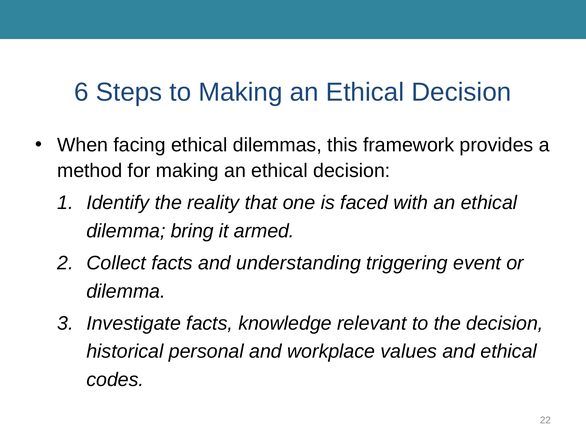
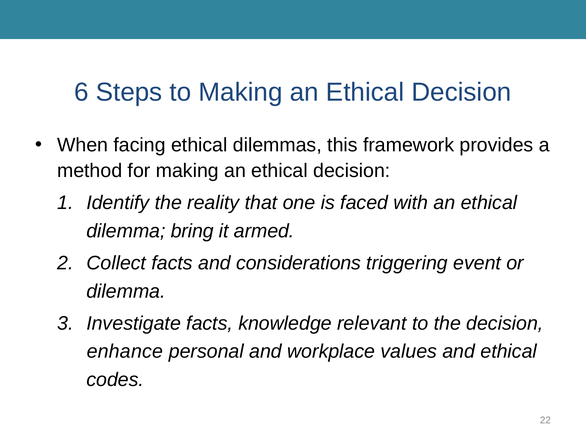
understanding: understanding -> considerations
historical: historical -> enhance
